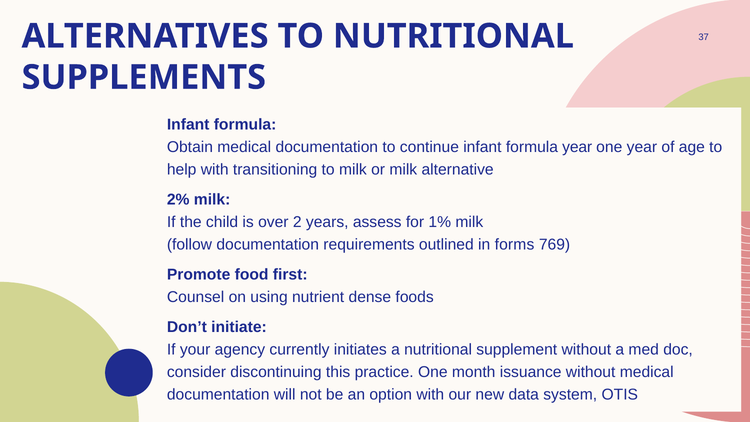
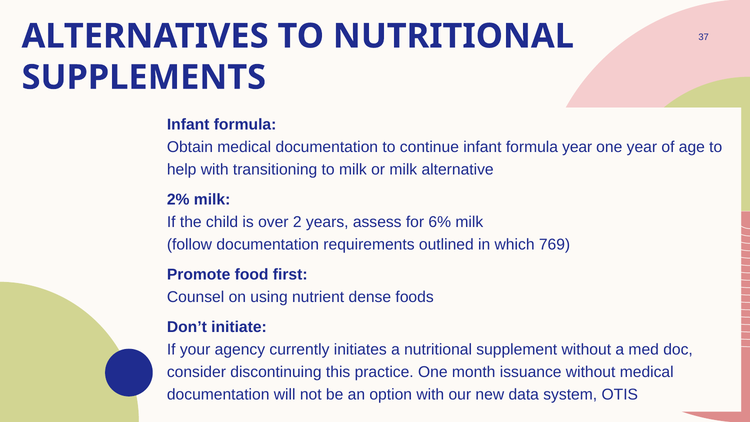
1%: 1% -> 6%
forms: forms -> which
